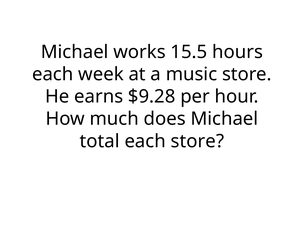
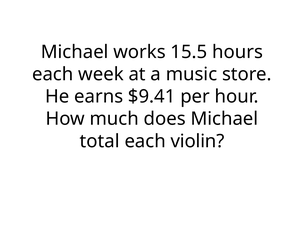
$9.28: $9.28 -> $9.41
each store: store -> violin
